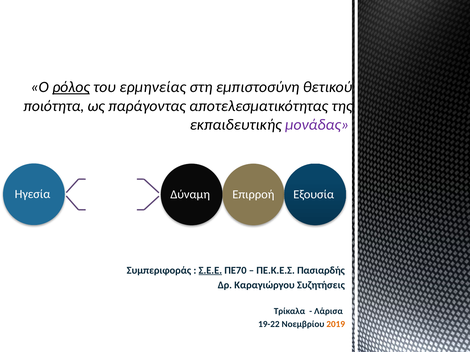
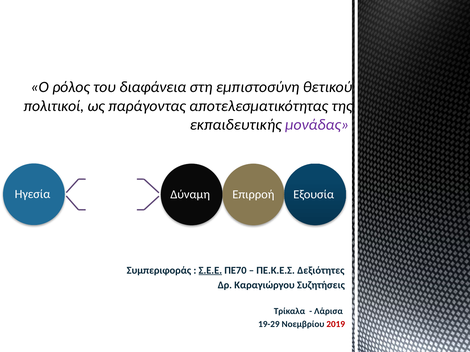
ρόλος underline: present -> none
ερμηνείας: ερμηνείας -> διαφάνεια
ποιότητα: ποιότητα -> πολιτικοί
Πασιαρδής: Πασιαρδής -> Δεξιότητες
19-22: 19-22 -> 19-29
2019 colour: orange -> red
